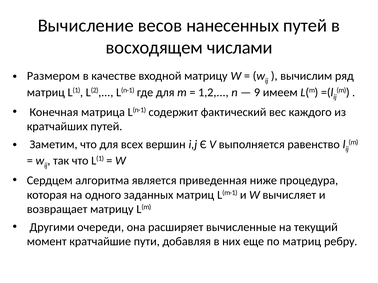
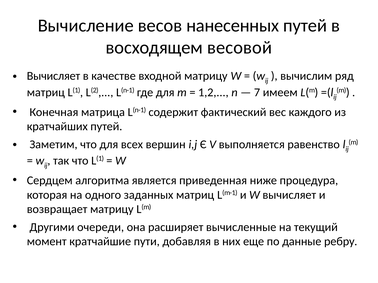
числами: числами -> весовой
Размером at (53, 76): Размером -> Вычисляет
9: 9 -> 7
по матриц: матриц -> данные
